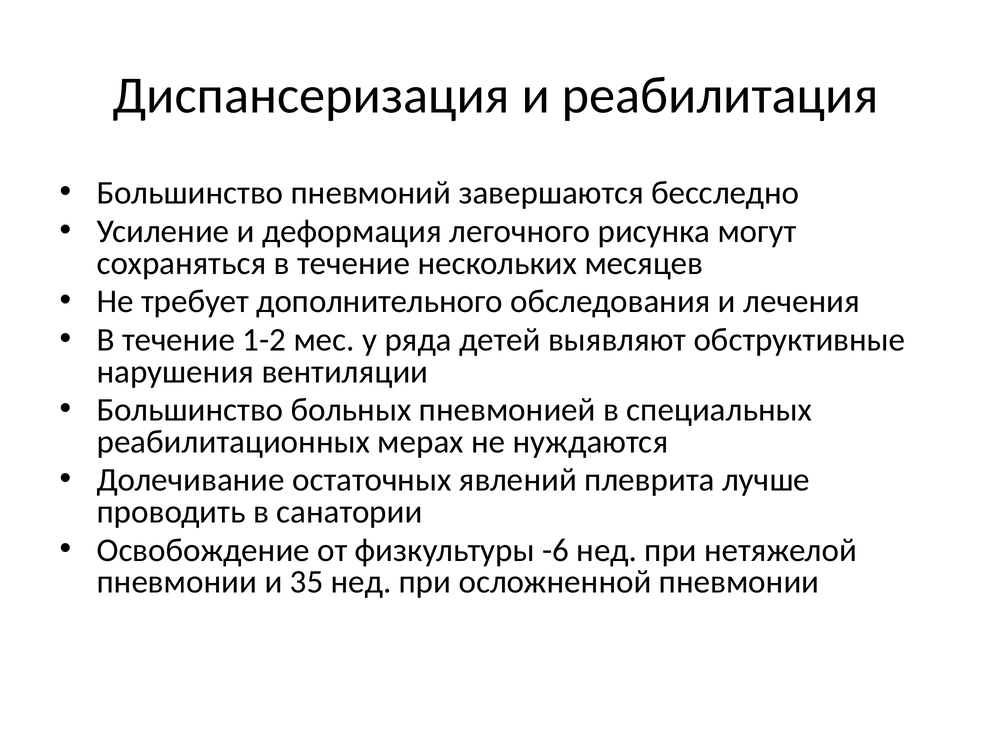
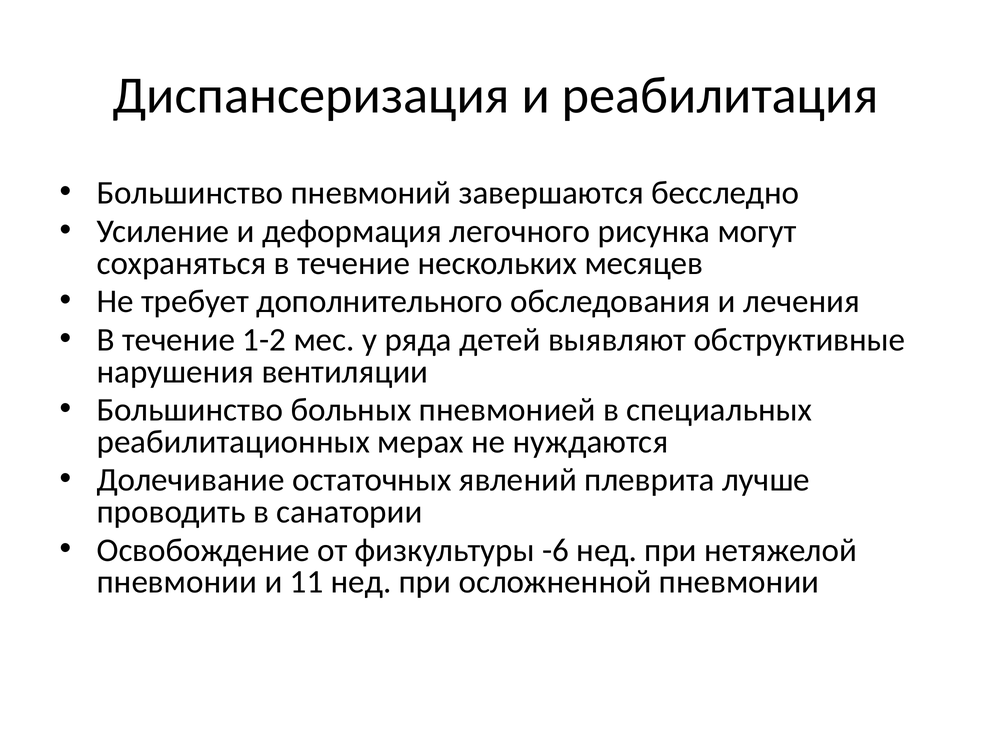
35: 35 -> 11
